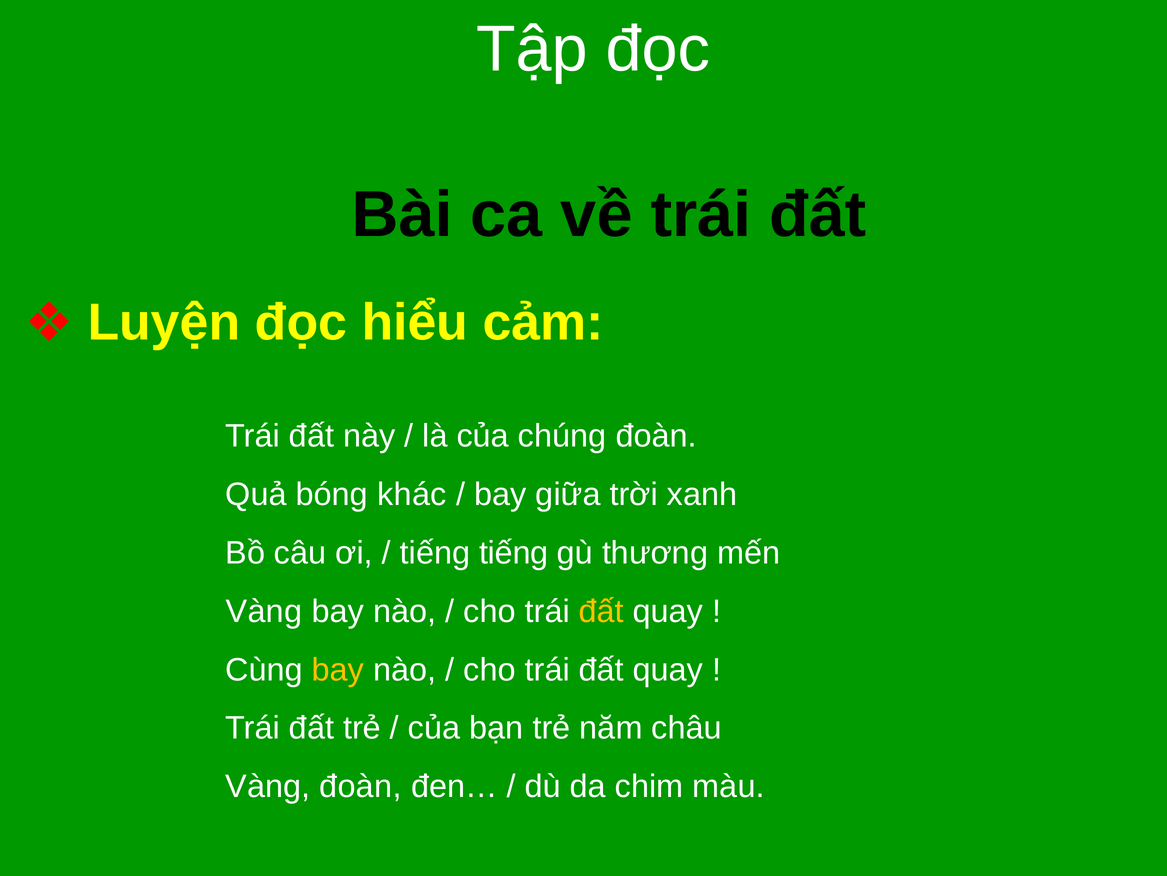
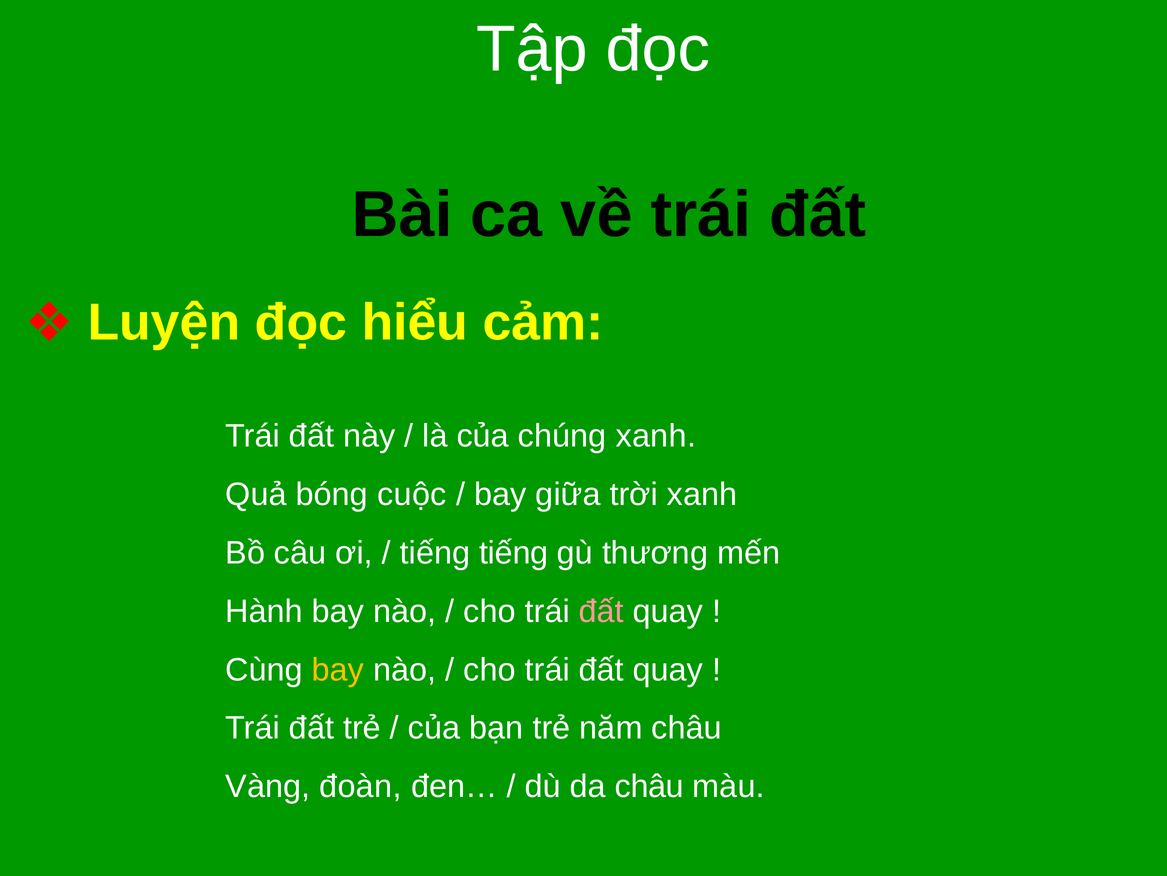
chúng đoàn: đoàn -> xanh
khác: khác -> cuộc
Vàng at (264, 611): Vàng -> Hành
đất at (601, 611) colour: yellow -> pink
da chim: chim -> châu
